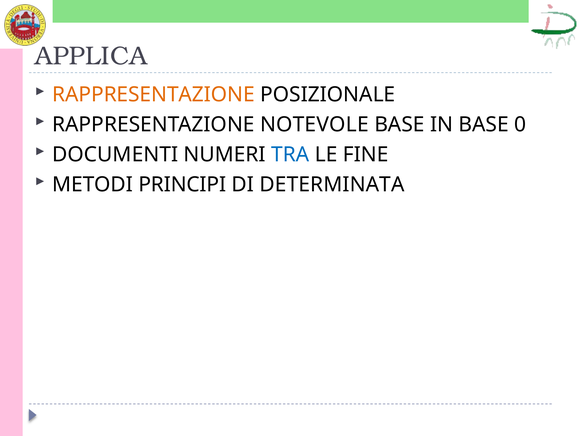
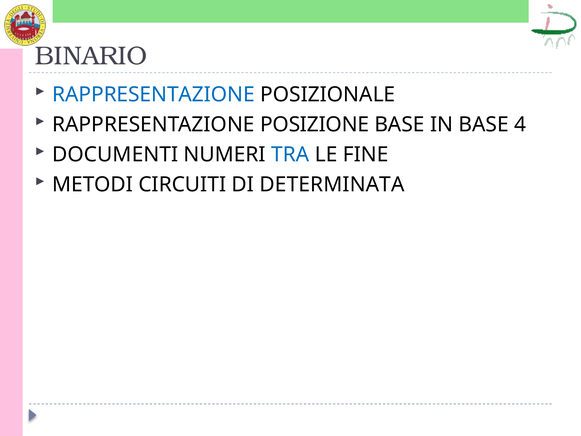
APPLICA: APPLICA -> BINARIO
RAPPRESENTAZIONE at (153, 94) colour: orange -> blue
NOTEVOLE: NOTEVOLE -> POSIZIONE
0: 0 -> 4
PRINCIPI: PRINCIPI -> CIRCUITI
